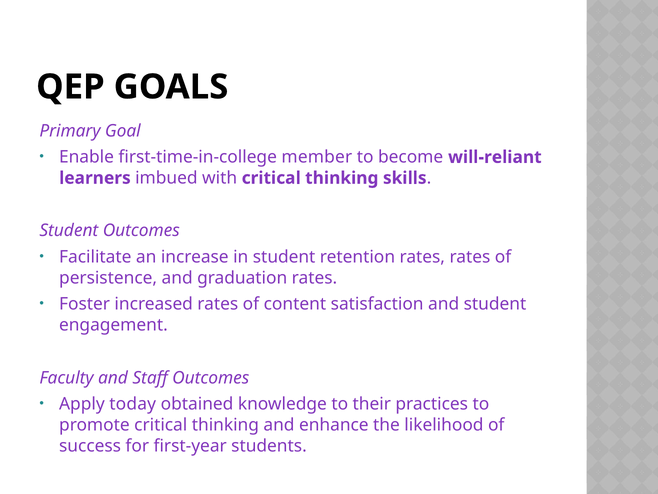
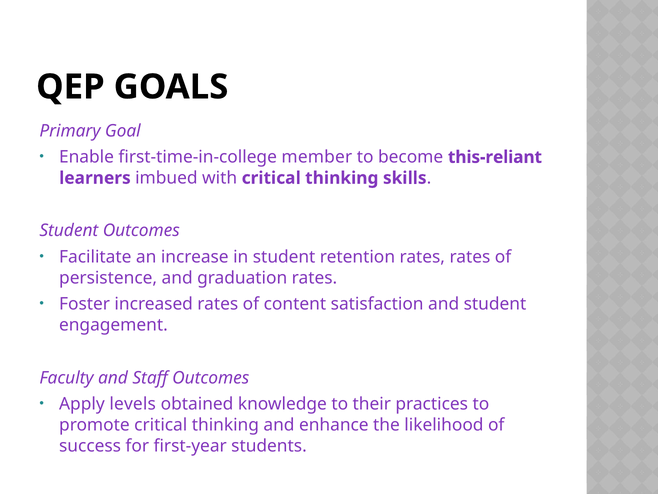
will-reliant: will-reliant -> this-reliant
today: today -> levels
